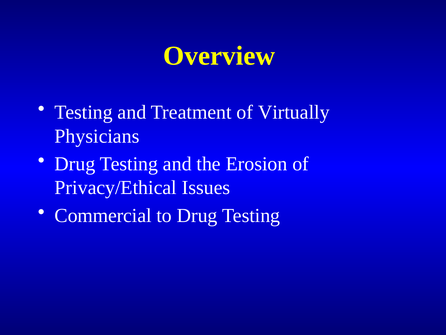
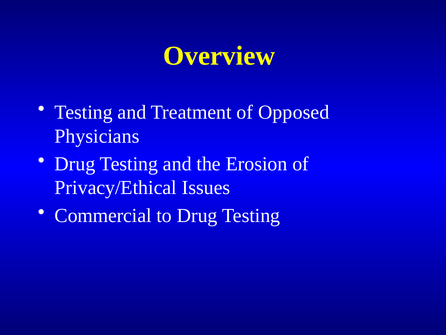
Virtually: Virtually -> Opposed
